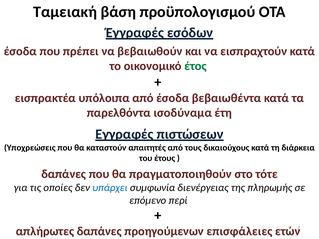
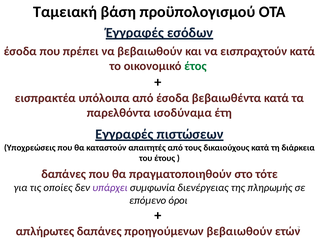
υπάρχει colour: blue -> purple
περί: περί -> όροι
προηγούμενων επισφάλειες: επισφάλειες -> βεβαιωθούν
